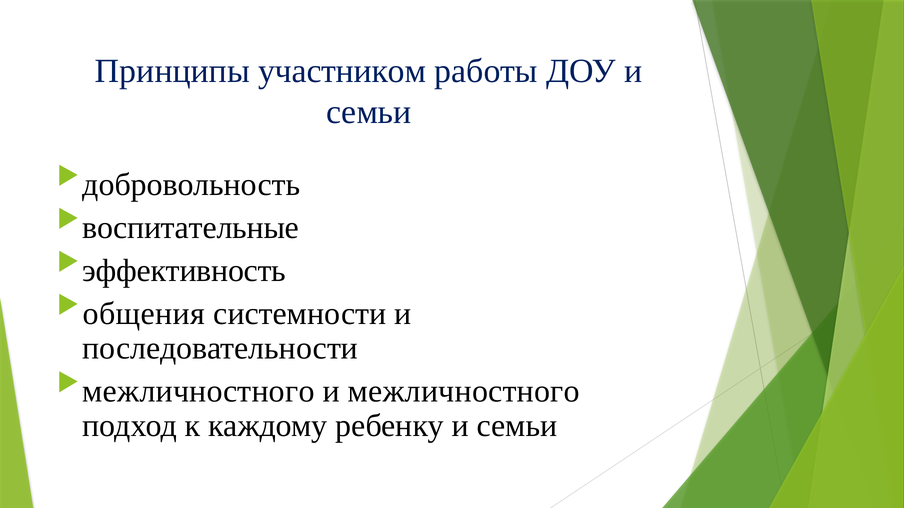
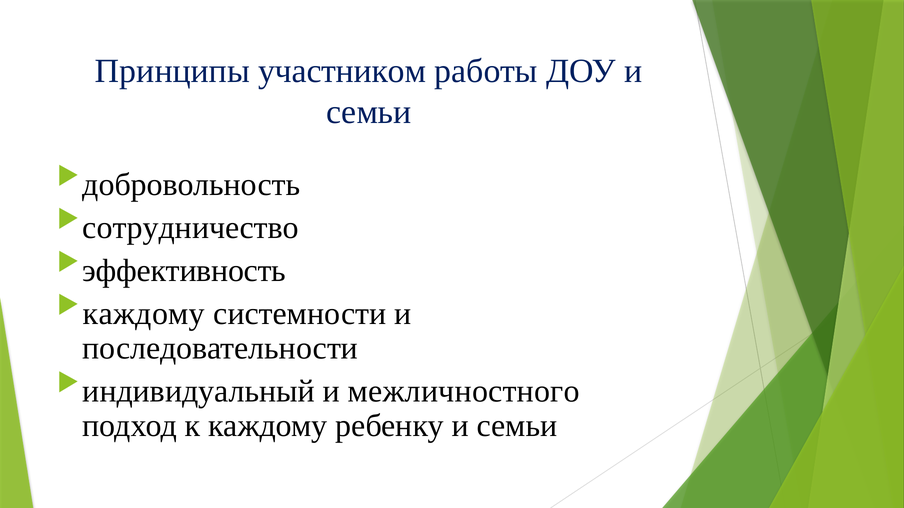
воспитательные: воспитательные -> сотрудничество
общения at (144, 314): общения -> каждому
межличностного at (199, 392): межличностного -> индивидуальный
